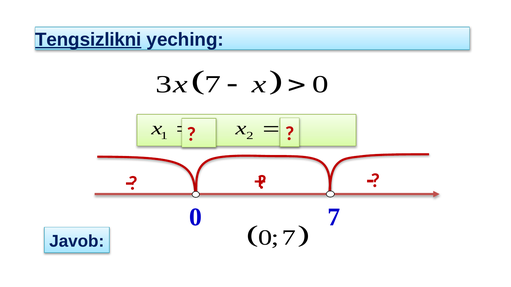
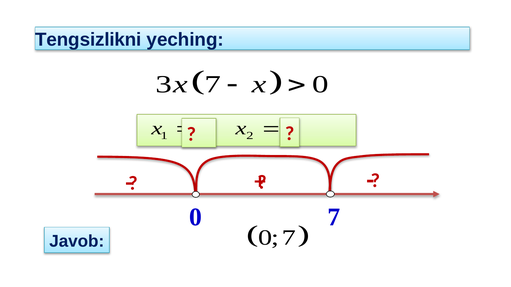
Tengsizlikni underline: present -> none
